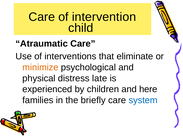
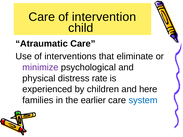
minimize colour: orange -> purple
late: late -> rate
briefly: briefly -> earlier
